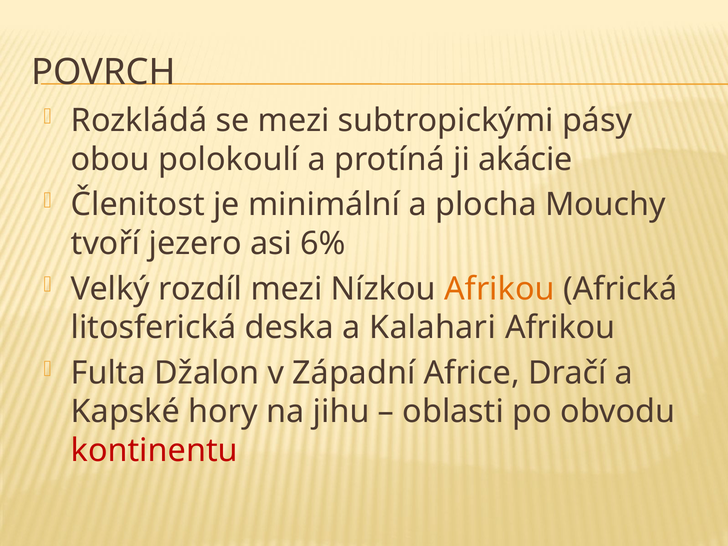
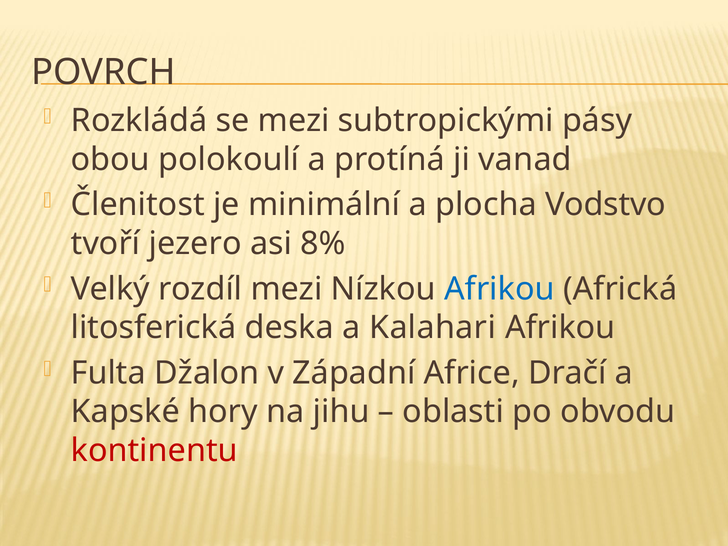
akácie: akácie -> vanad
Mouchy: Mouchy -> Vodstvo
6%: 6% -> 8%
Afrikou at (499, 289) colour: orange -> blue
